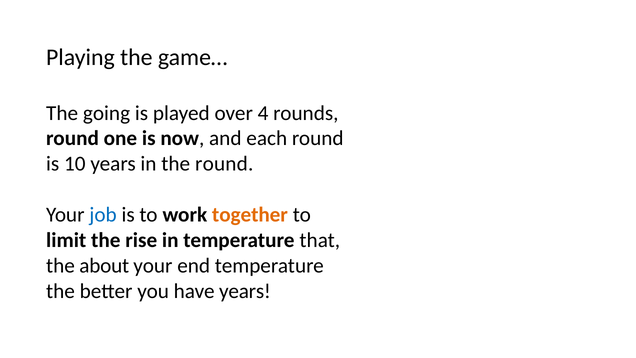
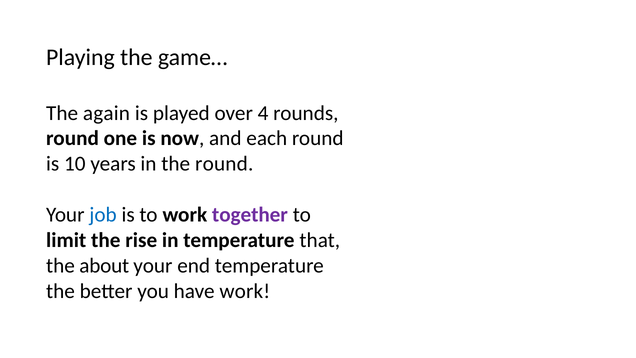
going: going -> again
together colour: orange -> purple
have years: years -> work
